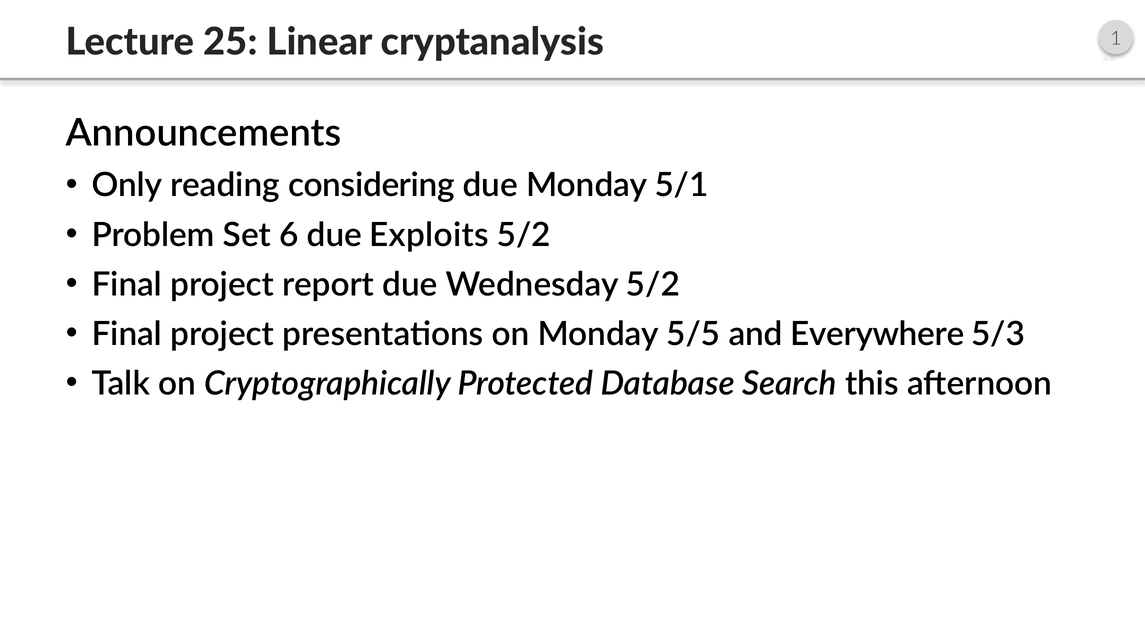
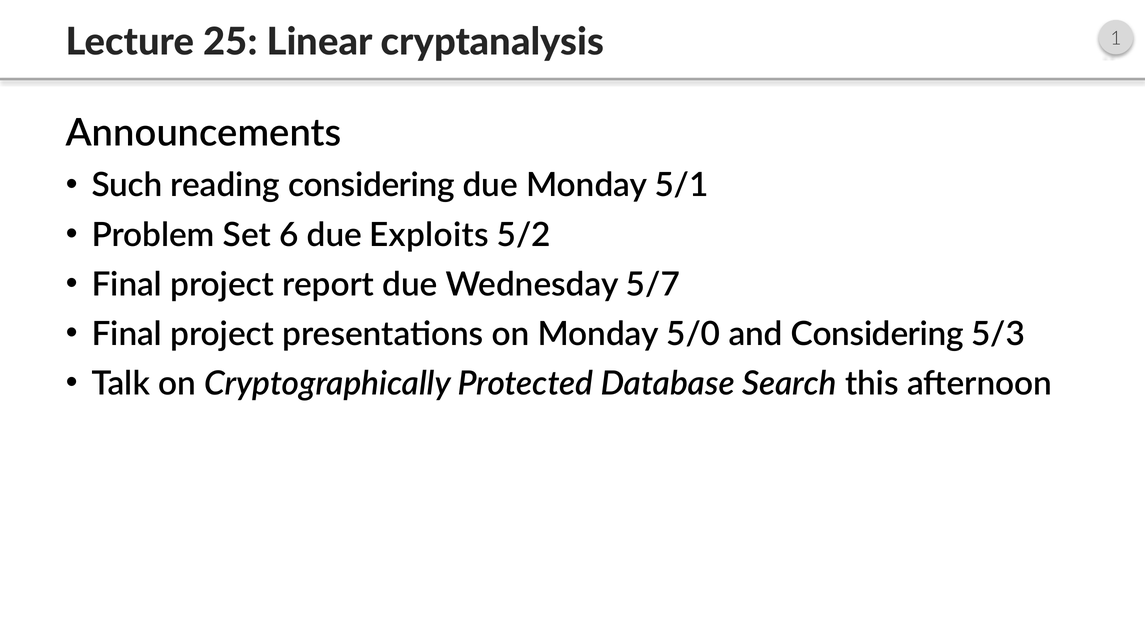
Only: Only -> Such
Wednesday 5/2: 5/2 -> 5/7
5/5: 5/5 -> 5/0
and Everywhere: Everywhere -> Considering
